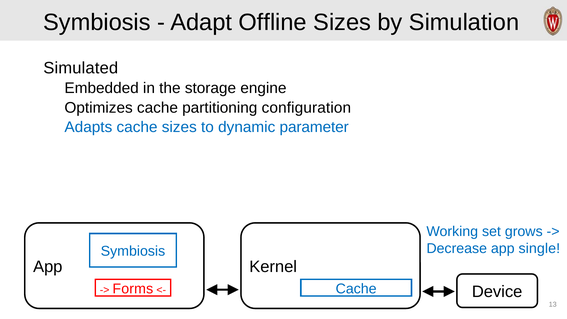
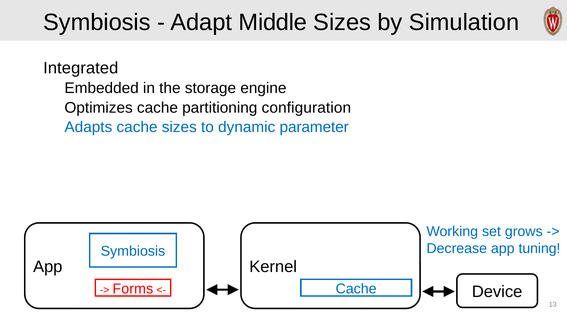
Offline: Offline -> Middle
Simulated: Simulated -> Integrated
single: single -> tuning
